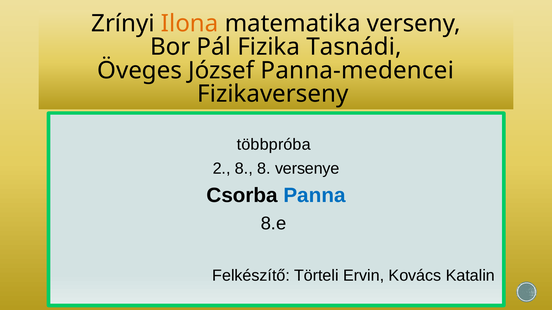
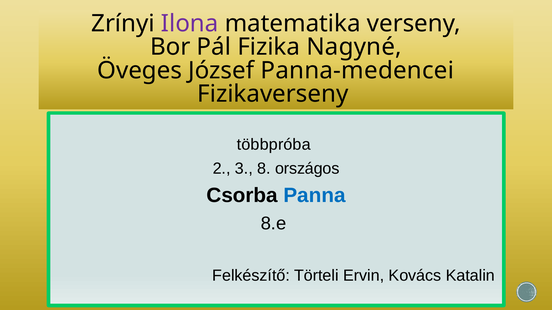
Ilona colour: orange -> purple
Tasnádi: Tasnádi -> Nagyné
2 8: 8 -> 3
versenye: versenye -> országos
